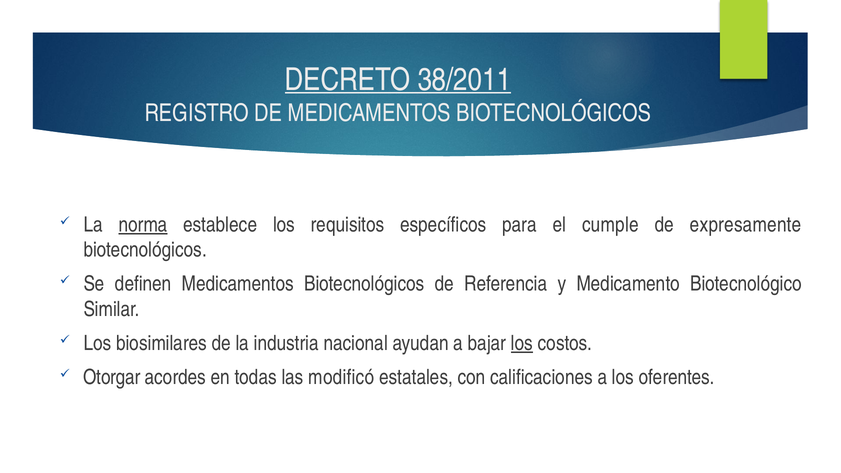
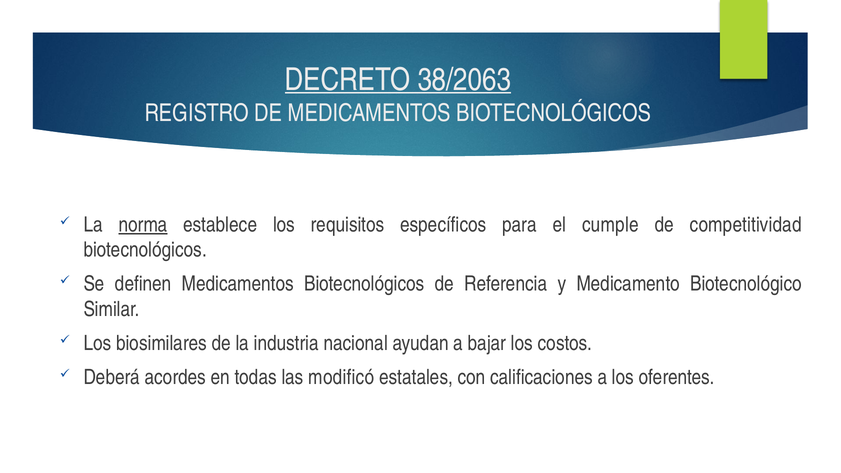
38/2011: 38/2011 -> 38/2063
expresamente: expresamente -> competitividad
los at (522, 343) underline: present -> none
Otorgar: Otorgar -> Deberá
